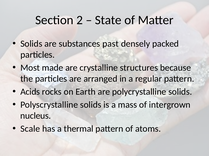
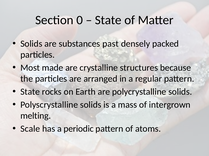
2: 2 -> 0
Acids at (30, 92): Acids -> State
nucleus: nucleus -> melting
thermal: thermal -> periodic
